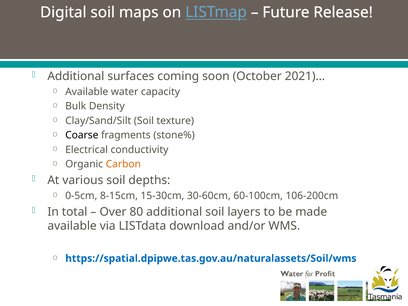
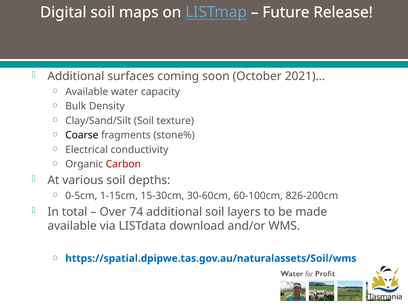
Carbon colour: orange -> red
8-15cm: 8-15cm -> 1-15cm
106-200cm: 106-200cm -> 826-200cm
80: 80 -> 74
